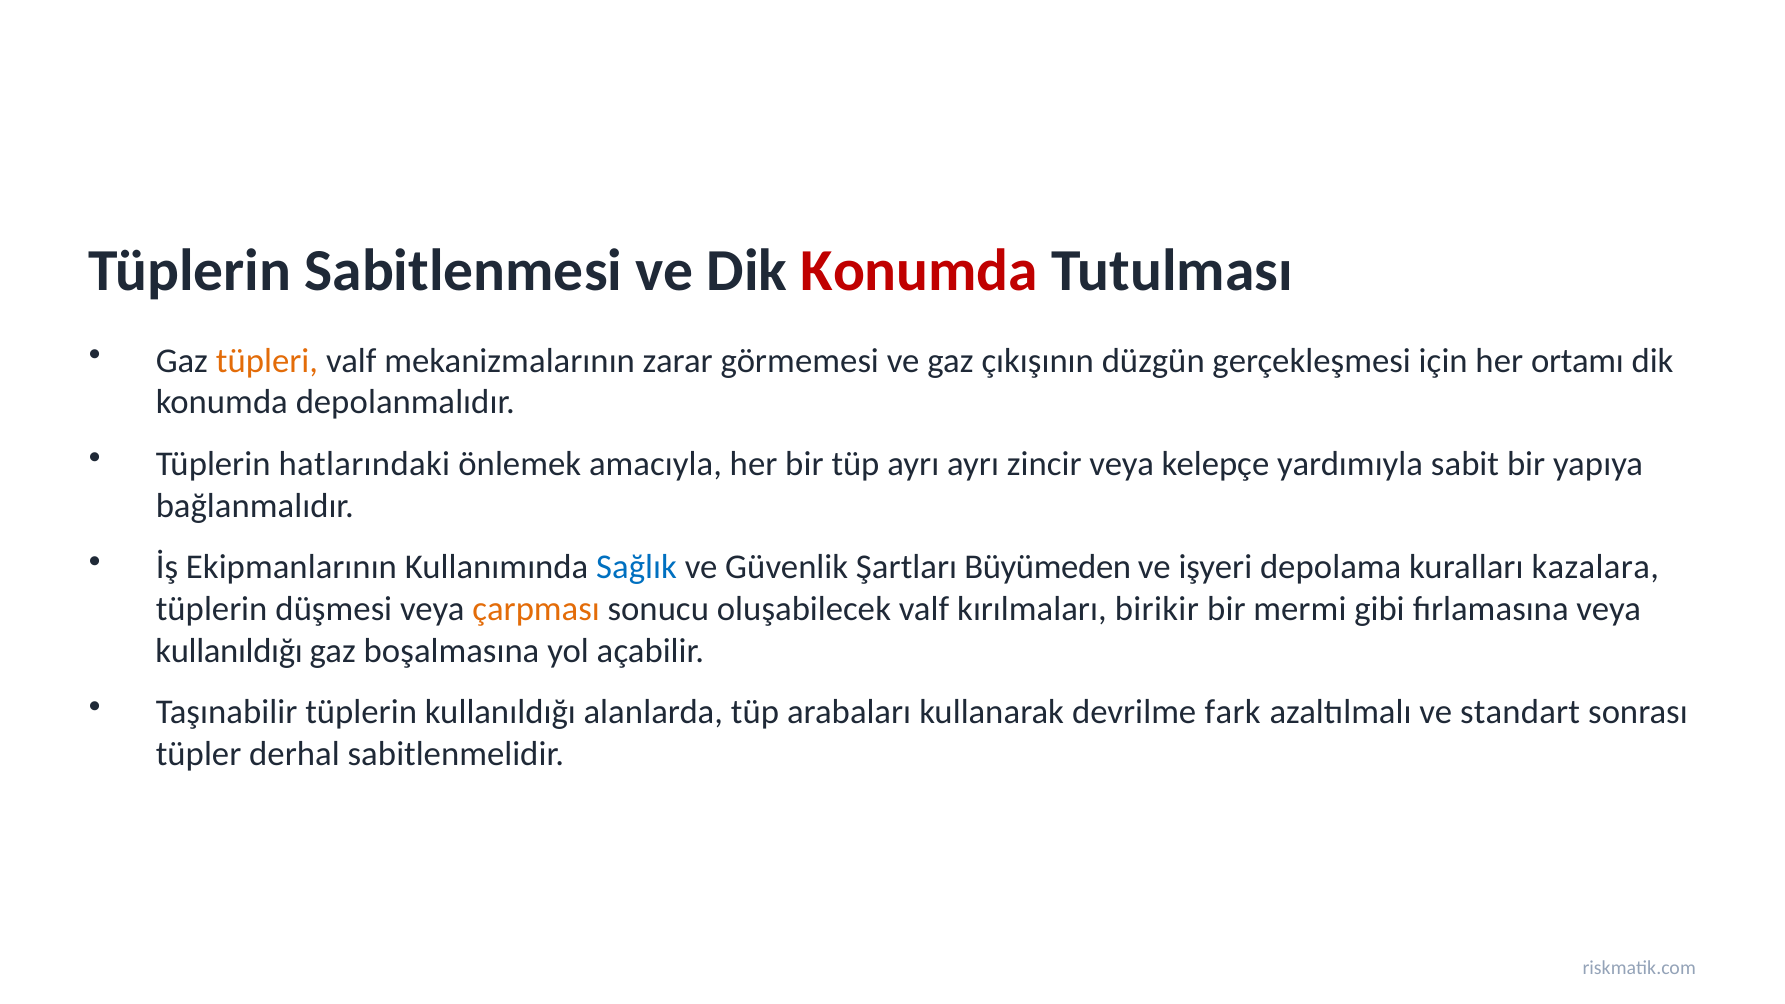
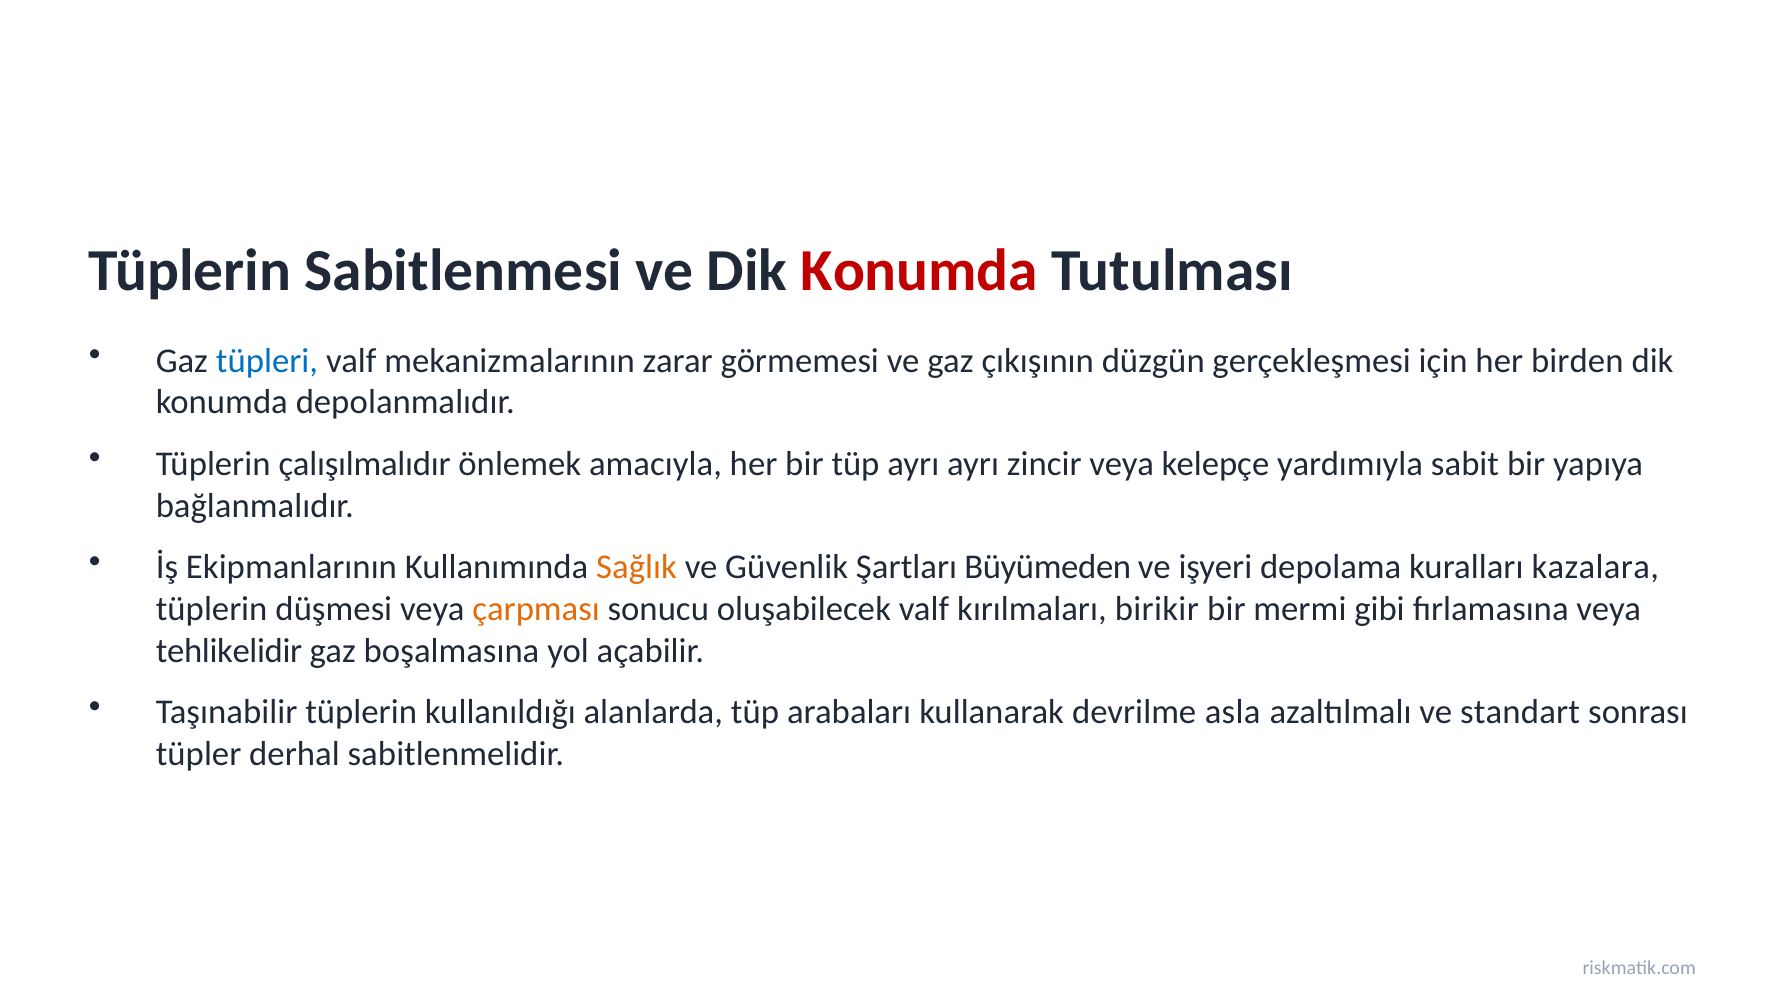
tüpleri colour: orange -> blue
ortamı: ortamı -> birden
hatlarındaki: hatlarındaki -> çalışılmalıdır
Sağlık colour: blue -> orange
kullanıldığı at (229, 651): kullanıldığı -> tehlikelidir
fark: fark -> asla
